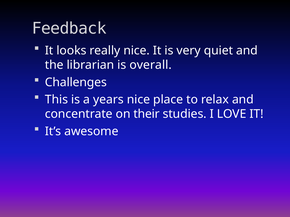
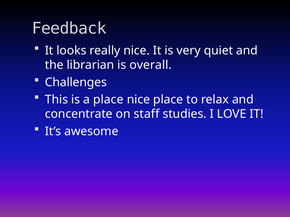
a years: years -> place
their: their -> staff
